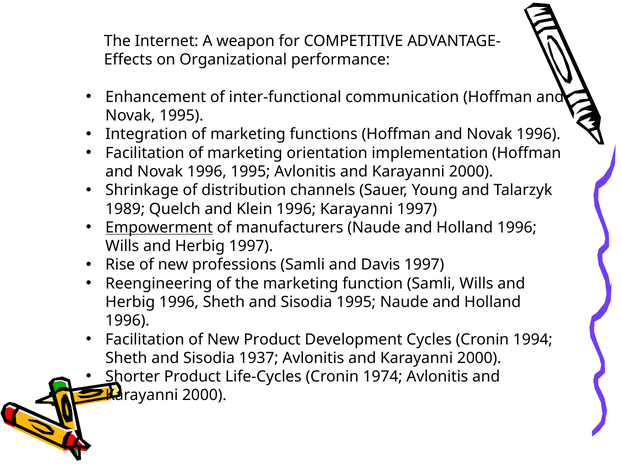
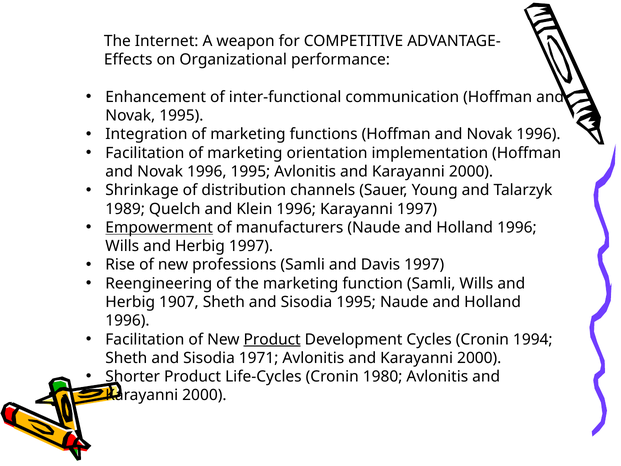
Herbig 1996: 1996 -> 1907
Product at (272, 339) underline: none -> present
1937: 1937 -> 1971
1974: 1974 -> 1980
